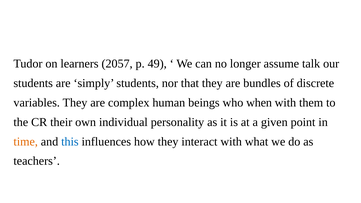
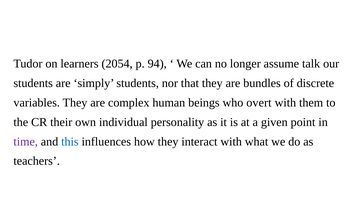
2057: 2057 -> 2054
49: 49 -> 94
when: when -> overt
time colour: orange -> purple
